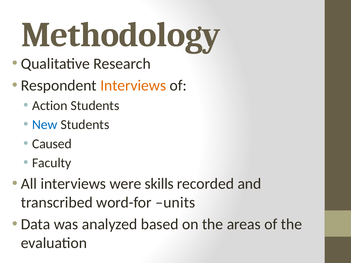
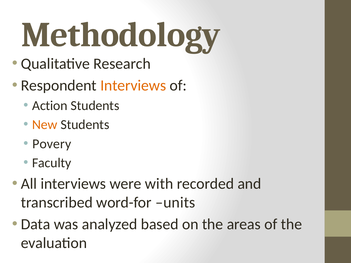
New colour: blue -> orange
Caused: Caused -> Povery
skills: skills -> with
